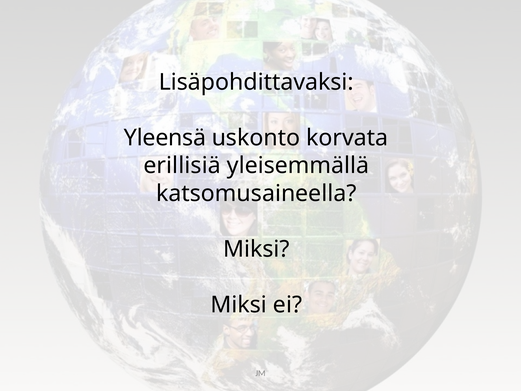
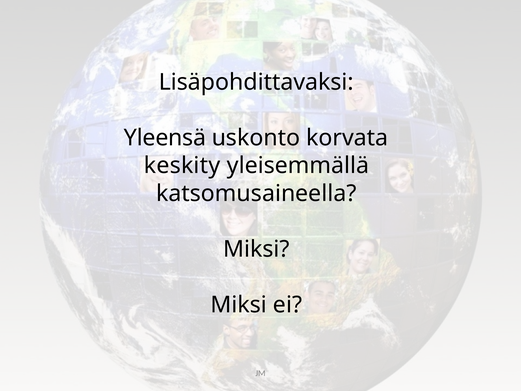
erillisiä: erillisiä -> keskity
